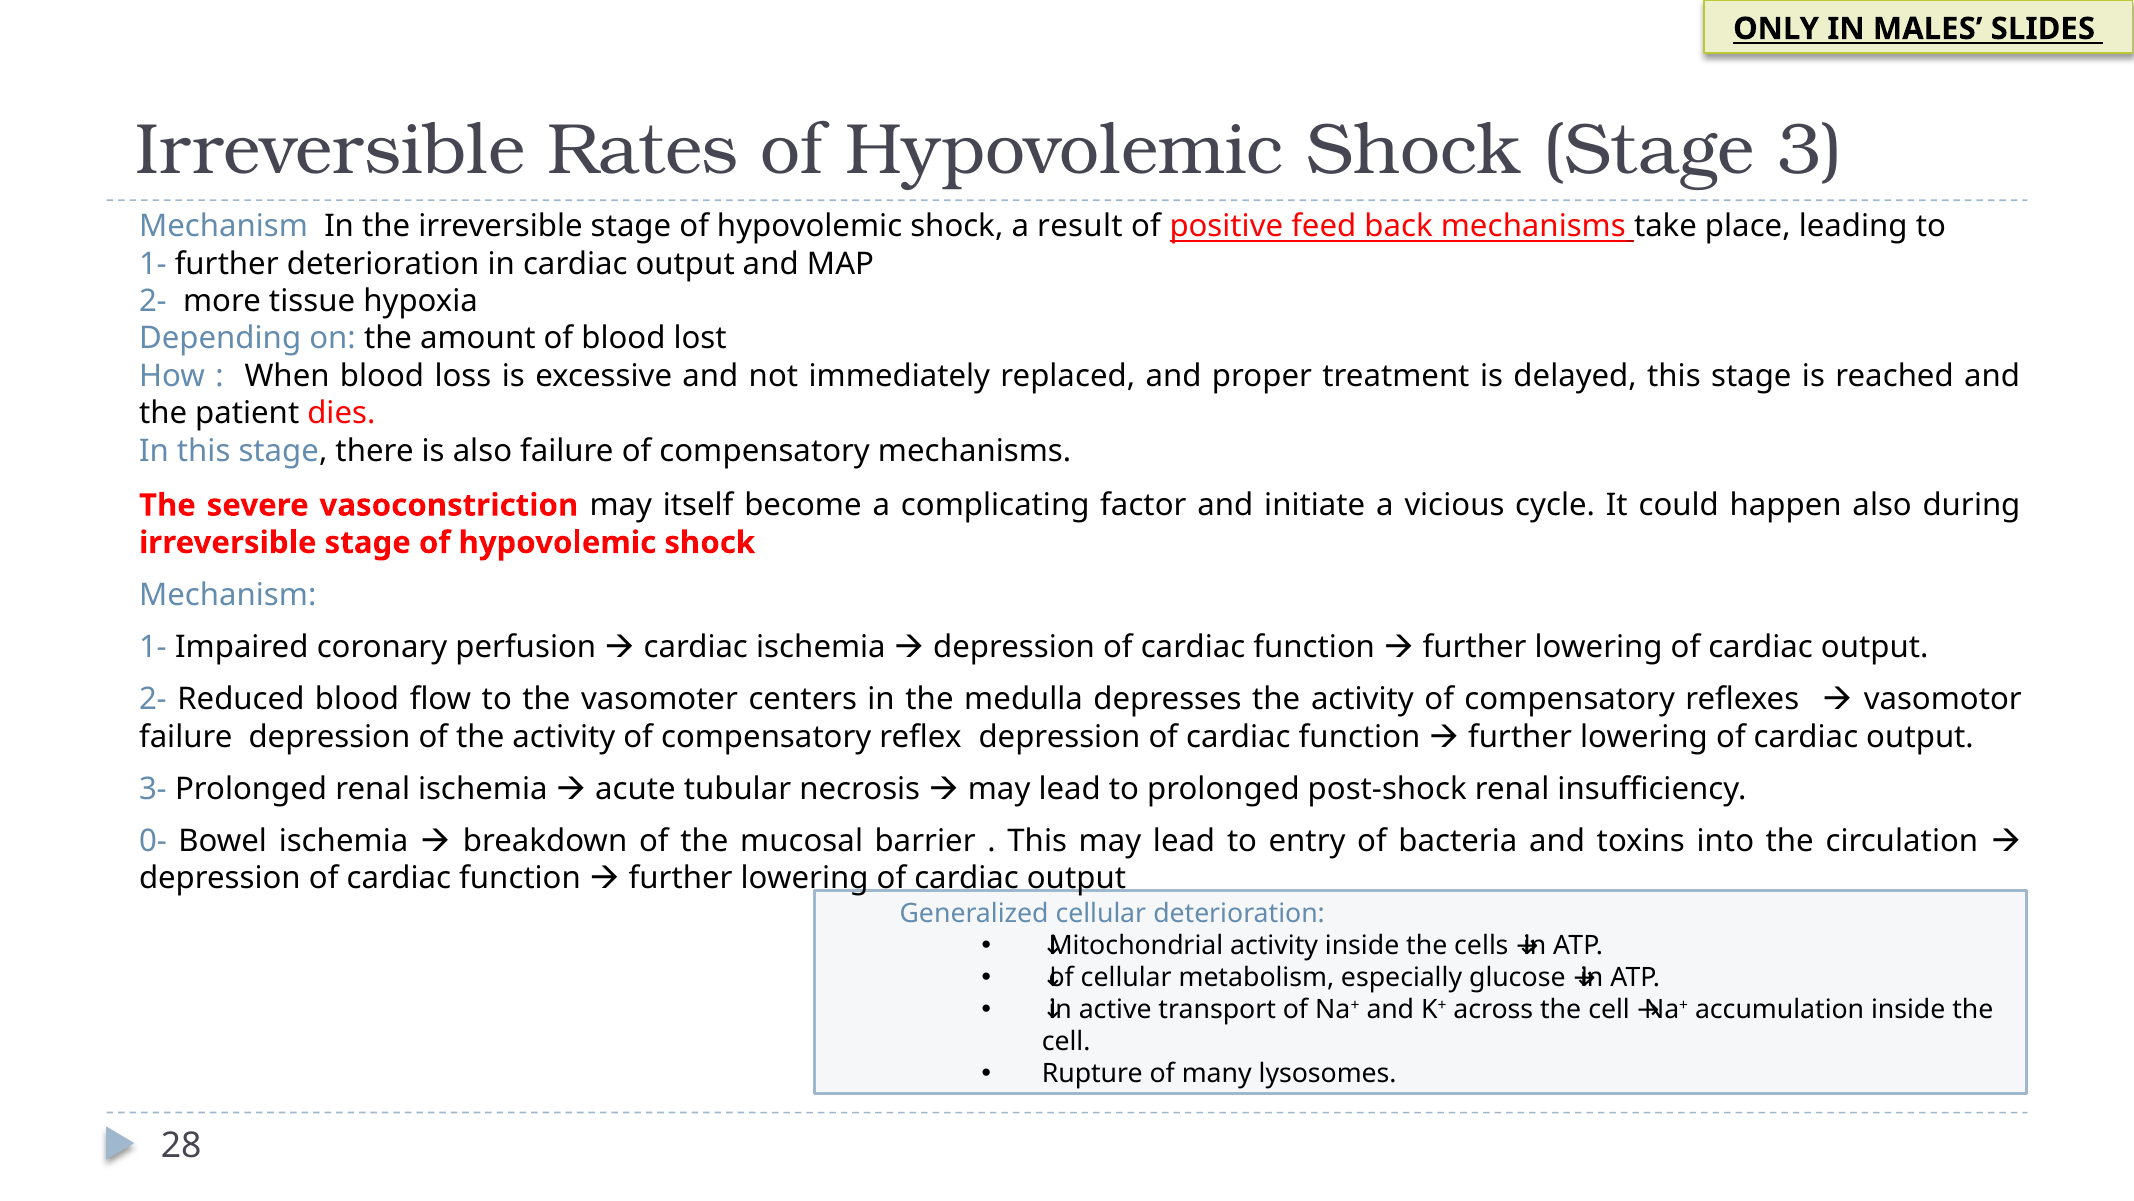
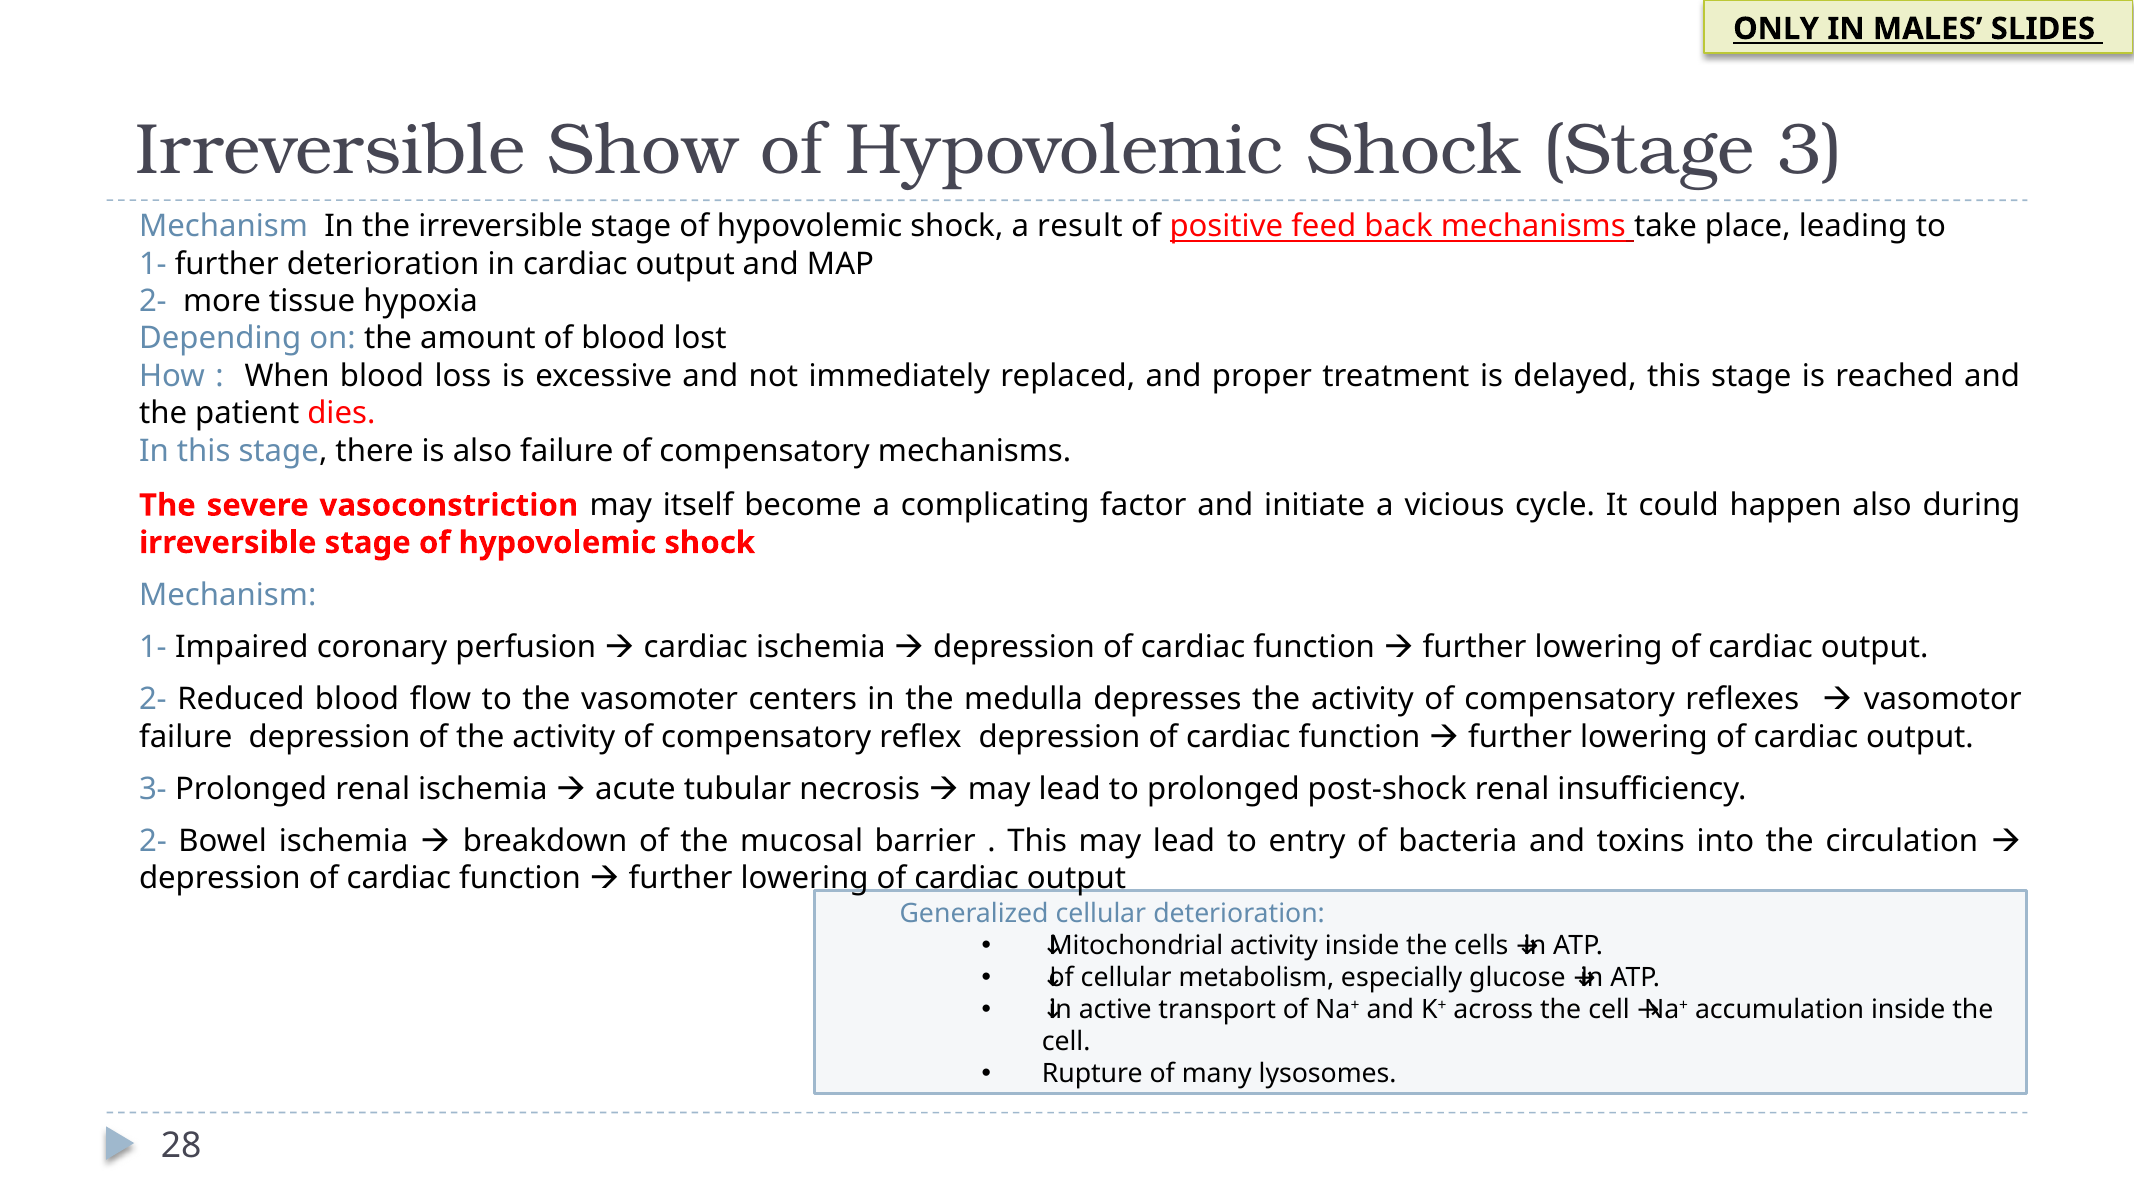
Rates: Rates -> Show
0- at (153, 841): 0- -> 2-
